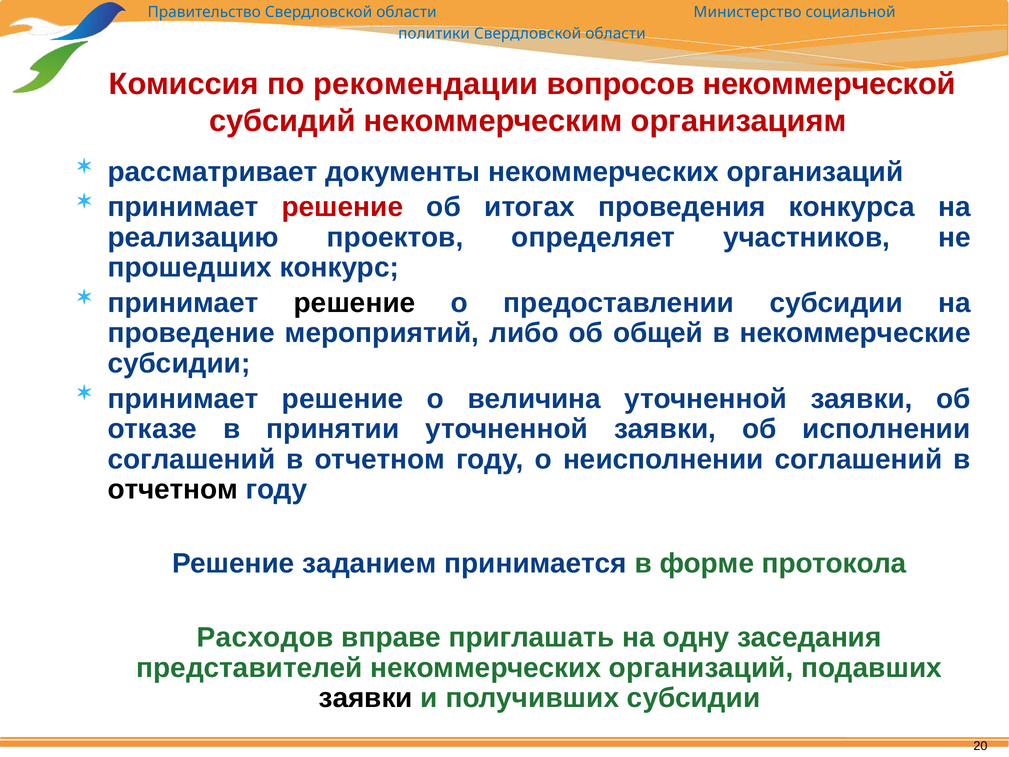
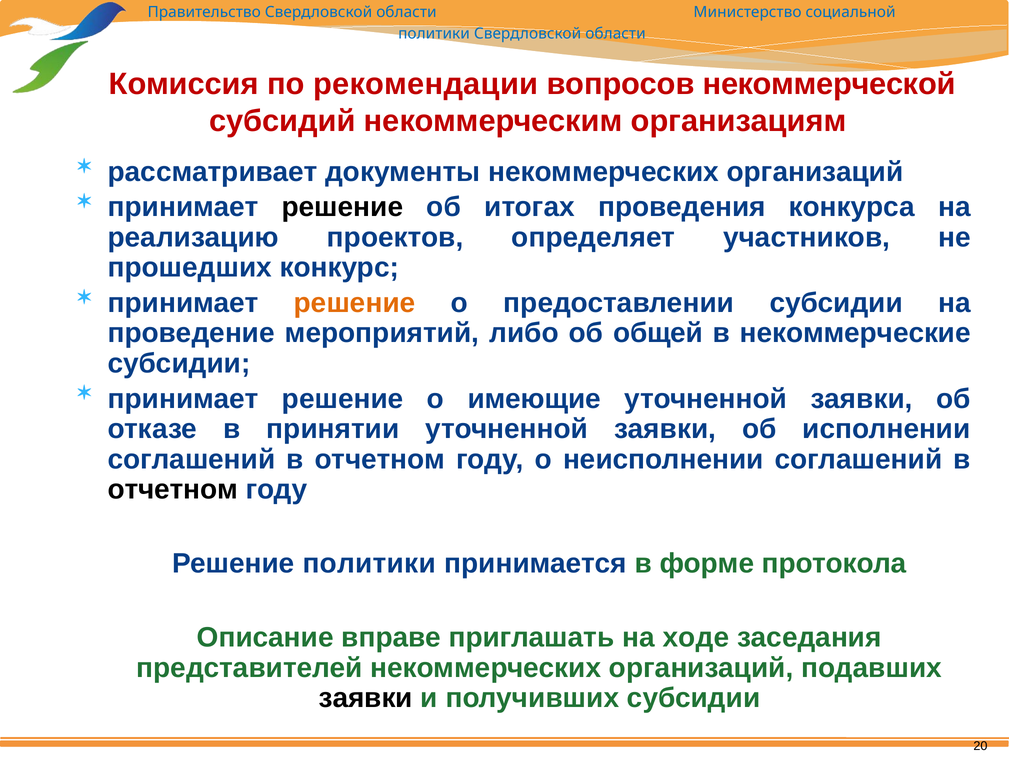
решение at (342, 207) colour: red -> black
решение at (355, 303) colour: black -> orange
величина: величина -> имеющие
Решение заданием: заданием -> политики
Расходов: Расходов -> Описание
одну: одну -> ходе
